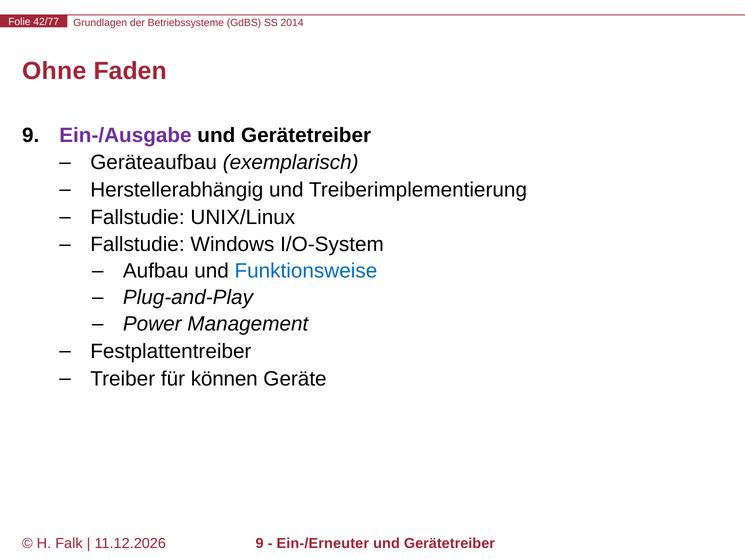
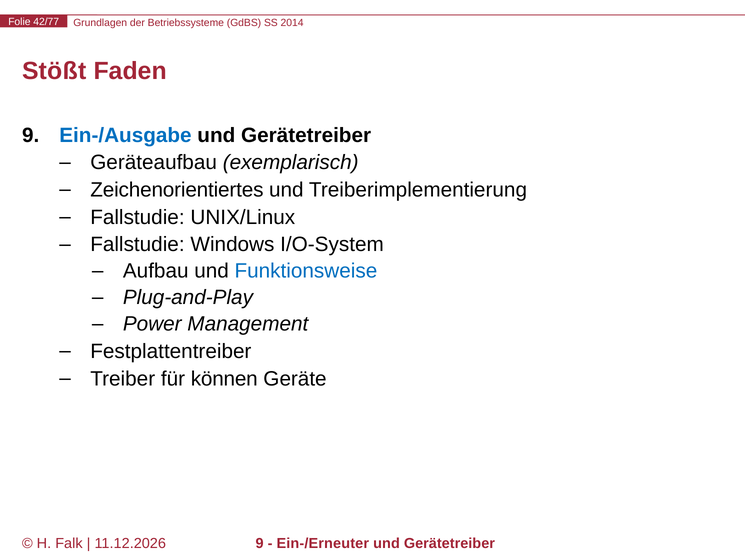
Ohne: Ohne -> Stößt
Ein-/Ausgabe colour: purple -> blue
Herstellerabhängig: Herstellerabhängig -> Zeichenorientiertes
